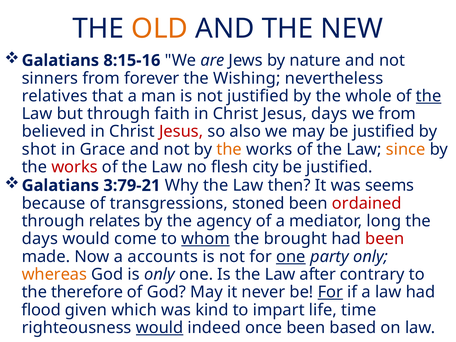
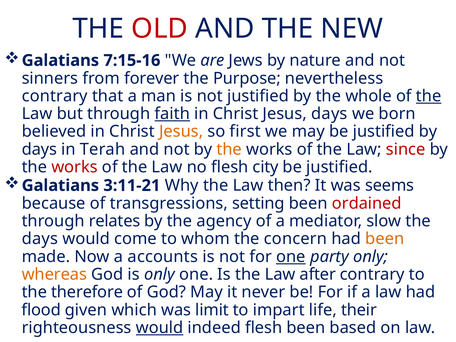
OLD colour: orange -> red
8:15-16: 8:15-16 -> 7:15-16
Wishing: Wishing -> Purpose
relatives at (55, 96): relatives -> contrary
faith underline: none -> present
we from: from -> born
Jesus at (181, 132) colour: red -> orange
also: also -> first
shot at (39, 149): shot -> days
Grace: Grace -> Terah
since colour: orange -> red
3:79-21: 3:79-21 -> 3:11-21
stoned: stoned -> setting
long: long -> slow
whom underline: present -> none
brought: brought -> concern
been at (385, 239) colour: red -> orange
For at (330, 292) underline: present -> none
kind: kind -> limit
time: time -> their
indeed once: once -> flesh
